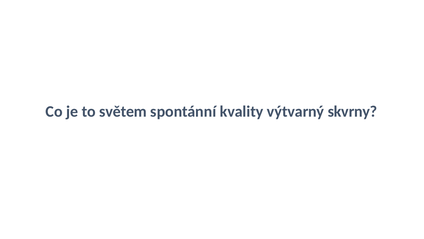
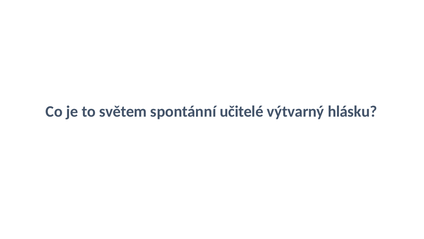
kvality: kvality -> učitelé
skvrny: skvrny -> hlásku
